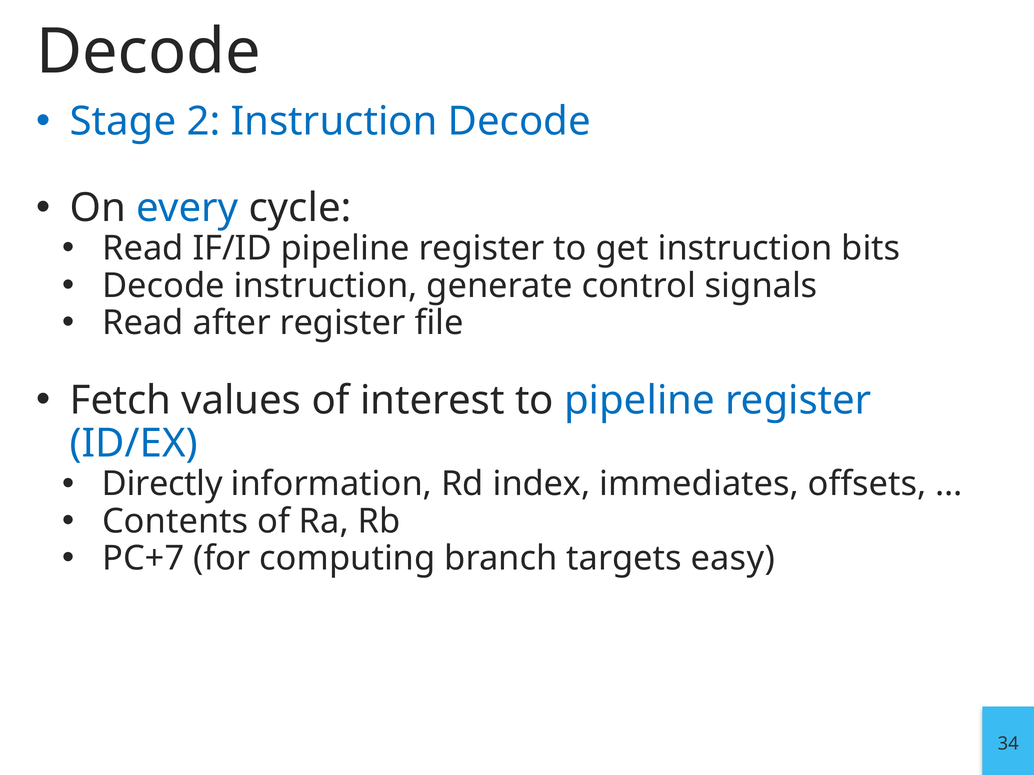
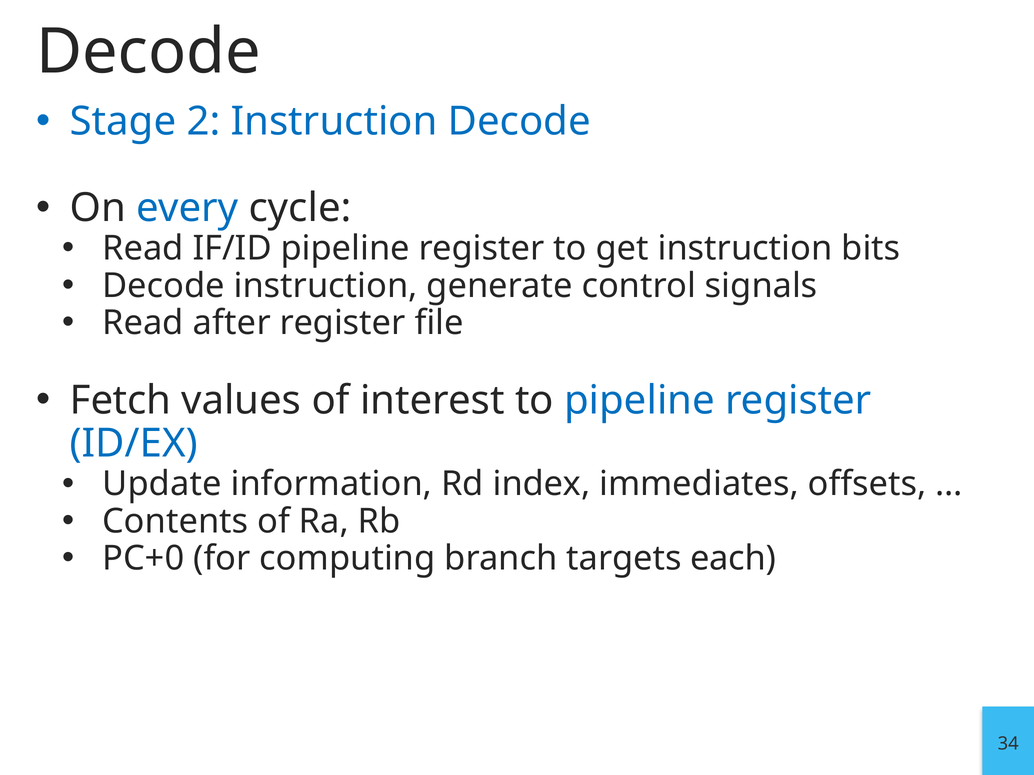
Directly: Directly -> Update
PC+7: PC+7 -> PC+0
easy: easy -> each
